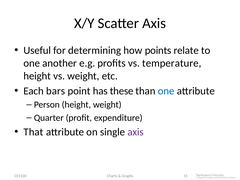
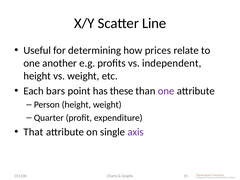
Scatter Axis: Axis -> Line
points: points -> prices
temperature: temperature -> independent
one at (166, 91) colour: blue -> purple
